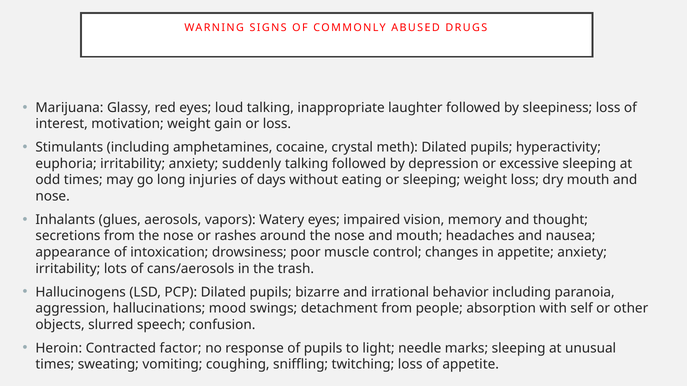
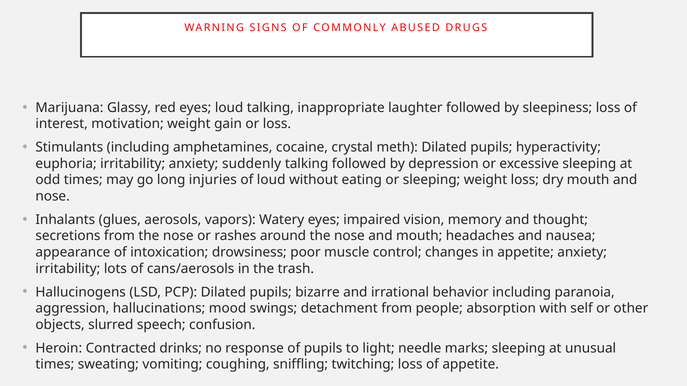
of days: days -> loud
factor: factor -> drinks
